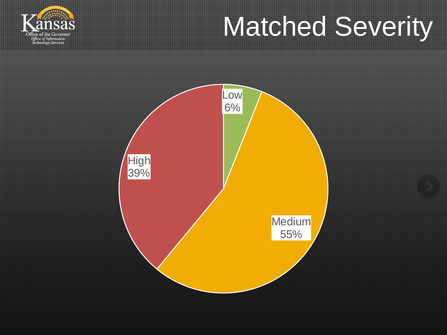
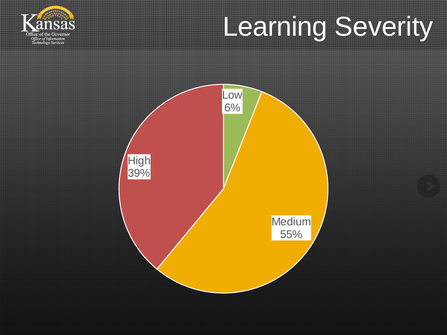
Matched: Matched -> Learning
